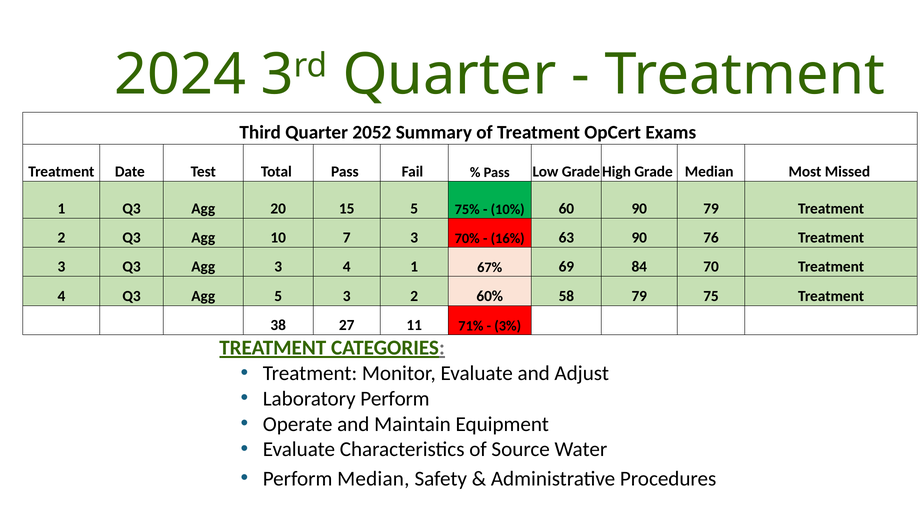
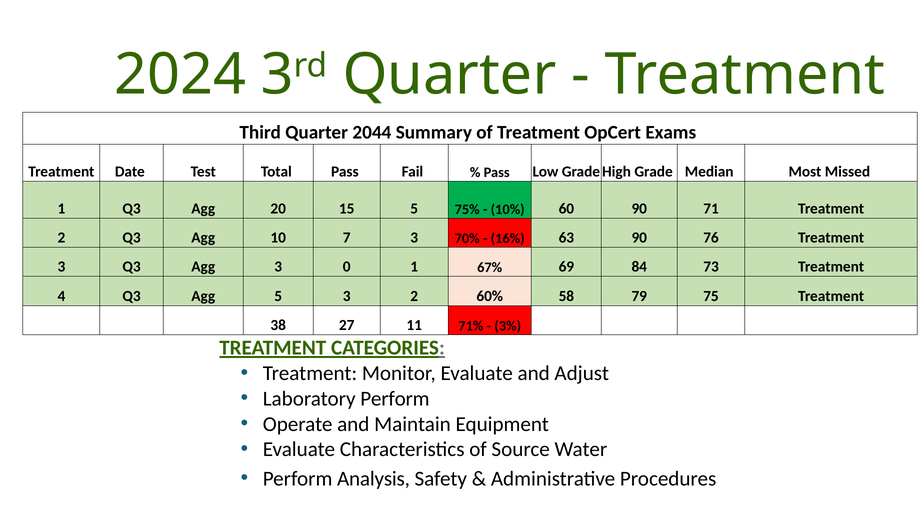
2052: 2052 -> 2044
90 79: 79 -> 71
3 4: 4 -> 0
70: 70 -> 73
Perform Median: Median -> Analysis
